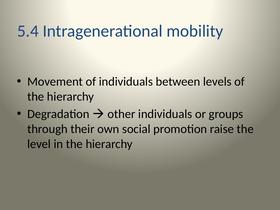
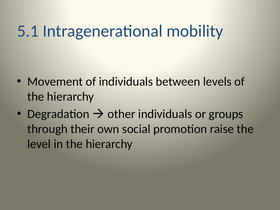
5.4: 5.4 -> 5.1
